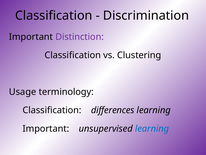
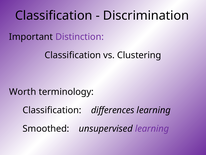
Usage: Usage -> Worth
Important at (46, 128): Important -> Smoothed
learning at (152, 128) colour: blue -> purple
